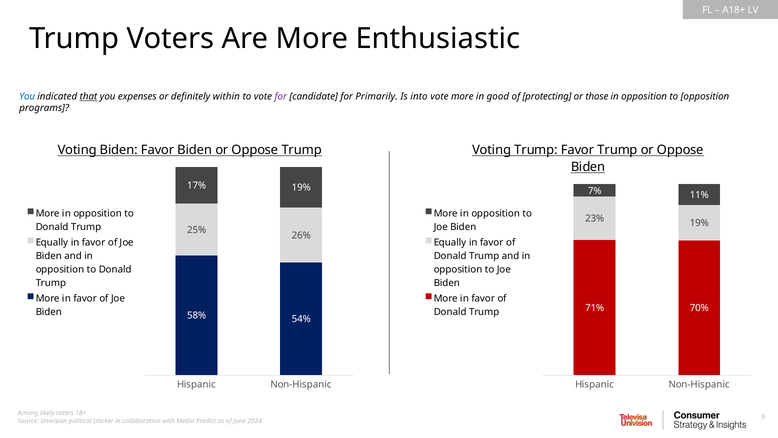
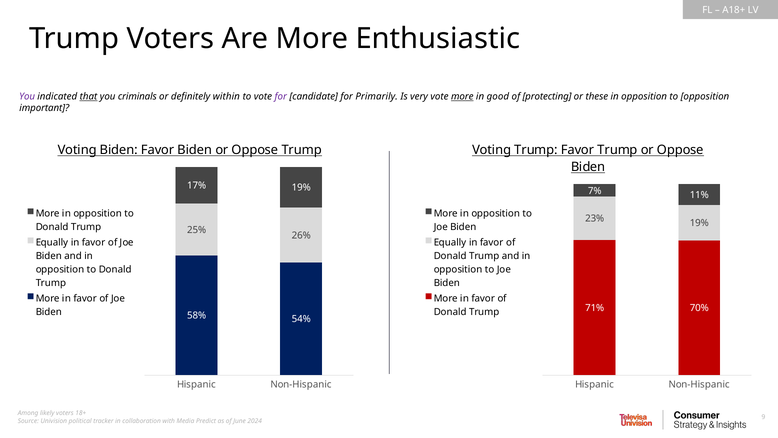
You at (27, 97) colour: blue -> purple
expenses: expenses -> criminals
into: into -> very
more at (462, 97) underline: none -> present
those: those -> these
programs: programs -> important
